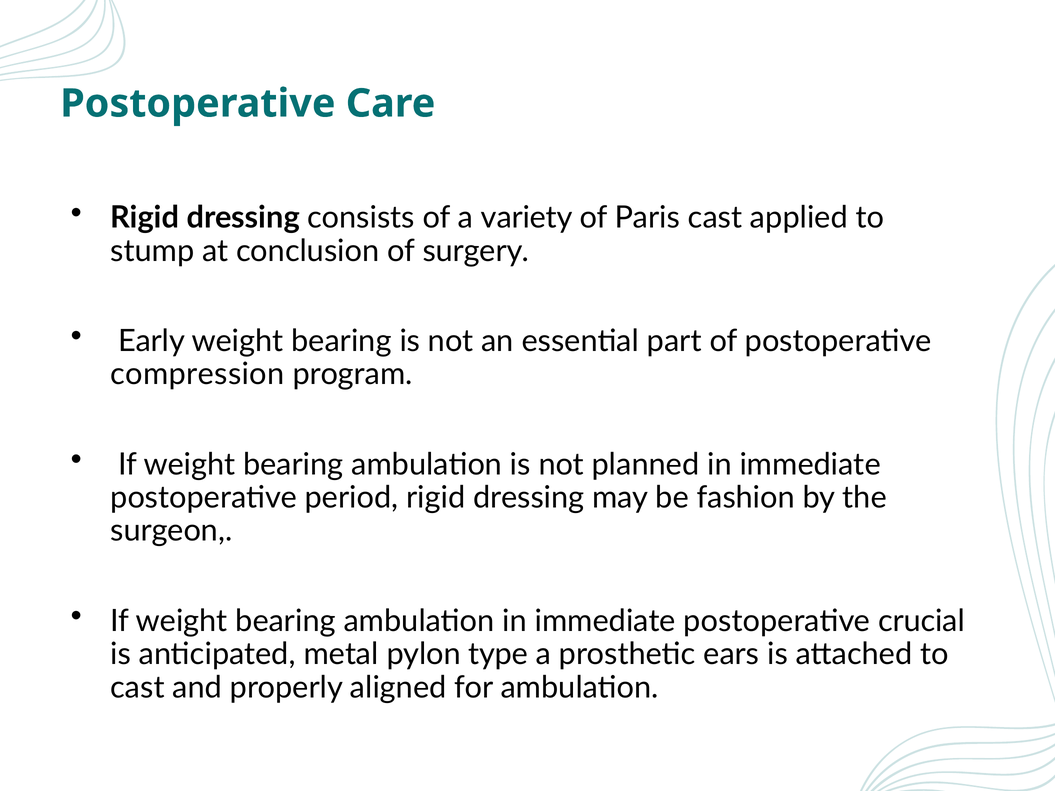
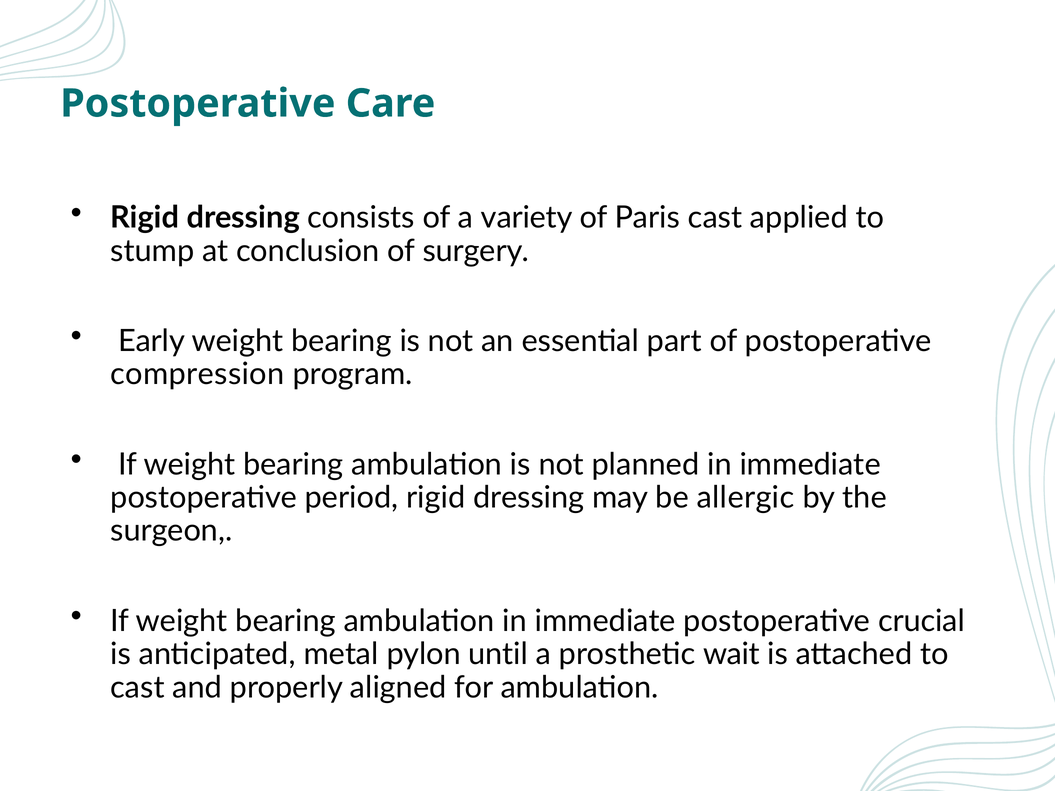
fashion: fashion -> allergic
type: type -> until
ears: ears -> wait
